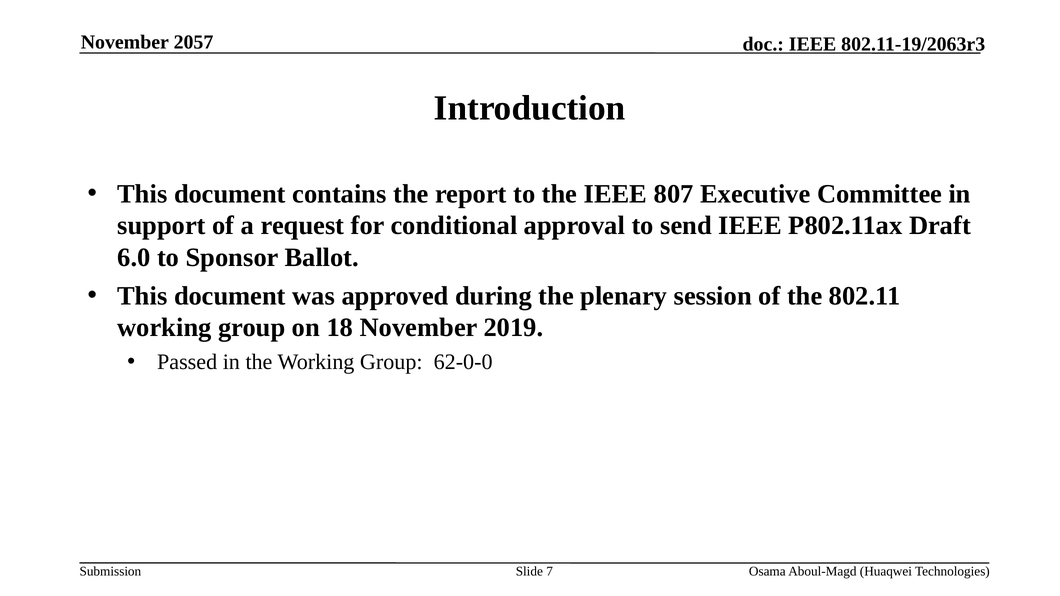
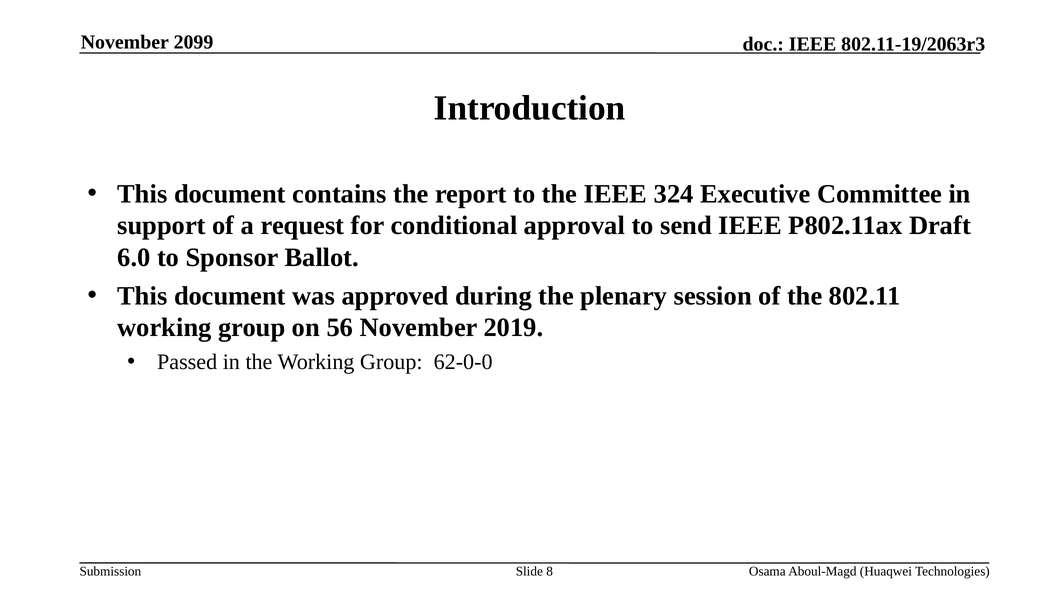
2057: 2057 -> 2099
807: 807 -> 324
18: 18 -> 56
7: 7 -> 8
